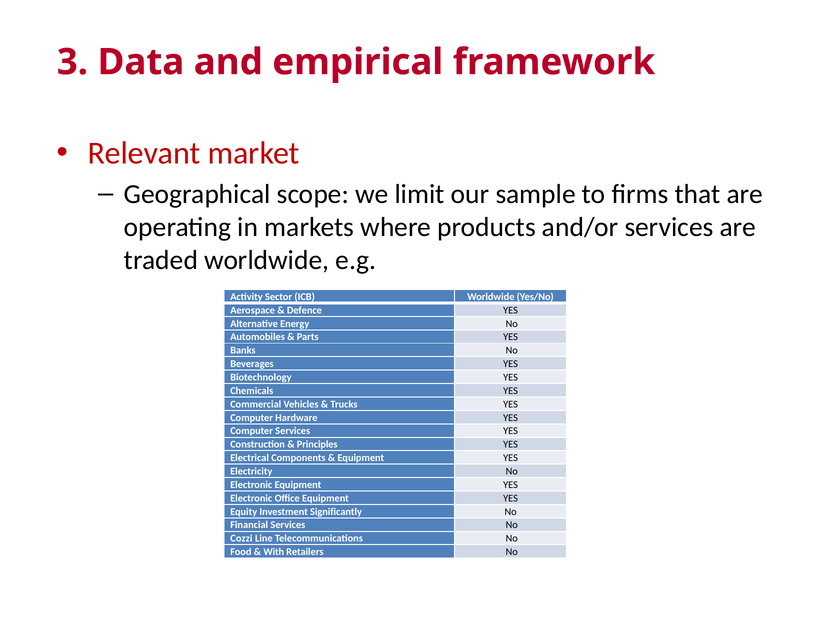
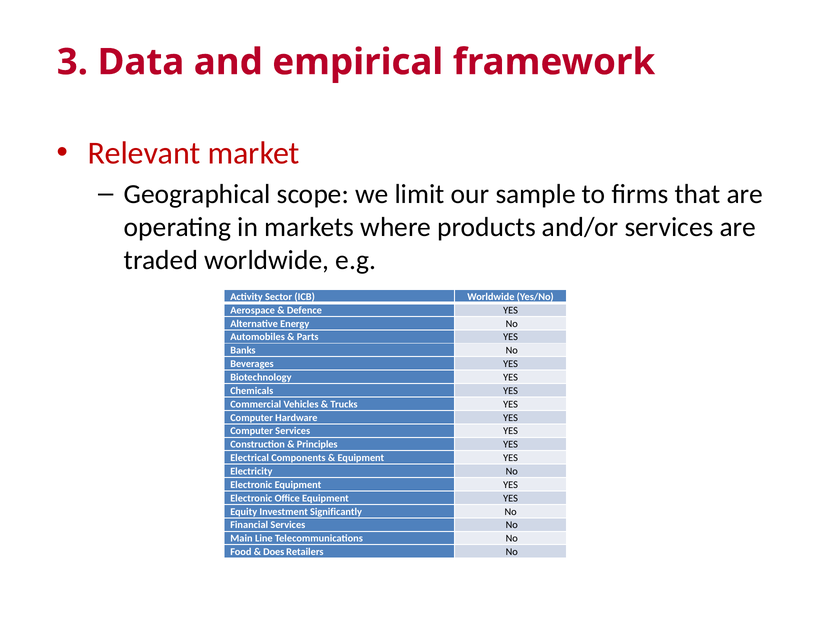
Cozzi: Cozzi -> Main
With: With -> Does
